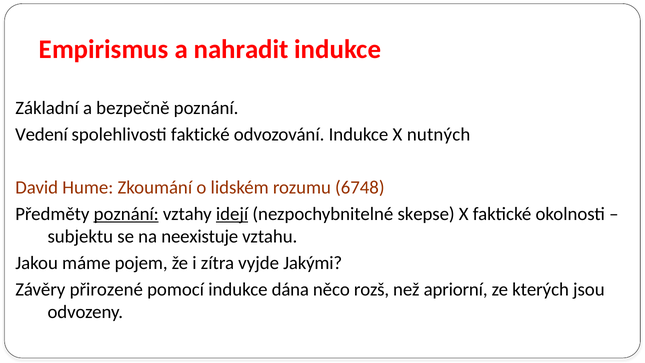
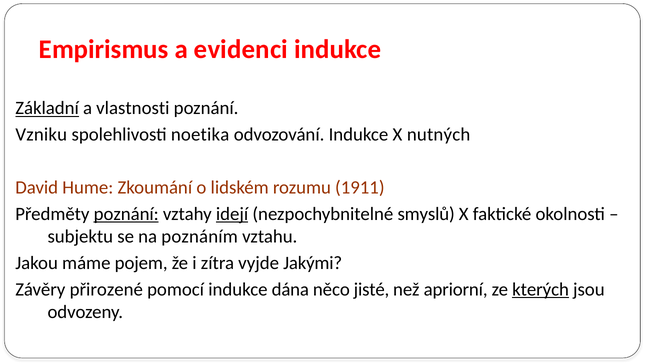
nahradit: nahradit -> evidenci
Základní underline: none -> present
bezpečně: bezpečně -> vlastnosti
Vedení: Vedení -> Vzniku
spolehlivosti faktické: faktické -> noetika
6748: 6748 -> 1911
skepse: skepse -> smyslů
neexistuje: neexistuje -> poznáním
rozš: rozš -> jisté
kterých underline: none -> present
